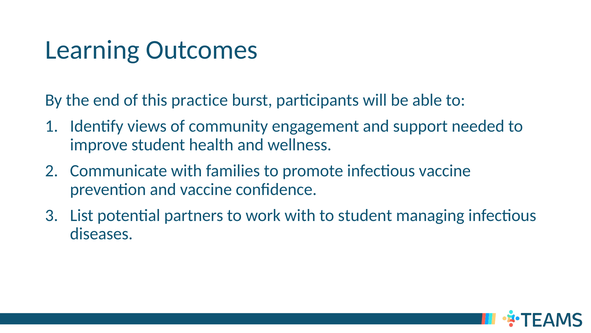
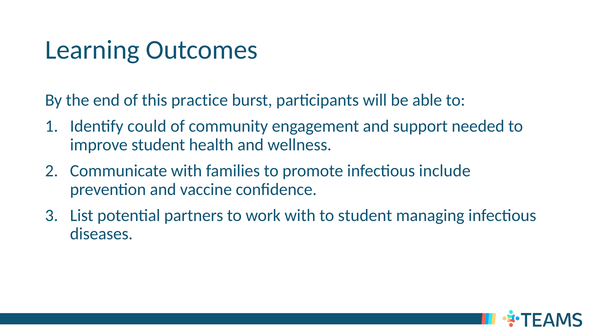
views: views -> could
infectious vaccine: vaccine -> include
